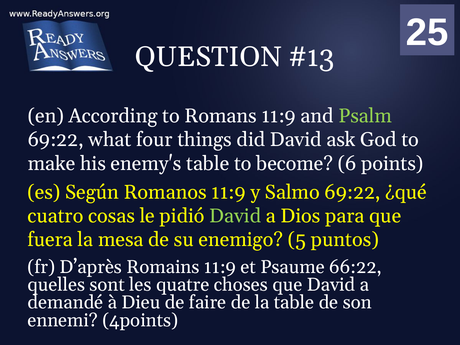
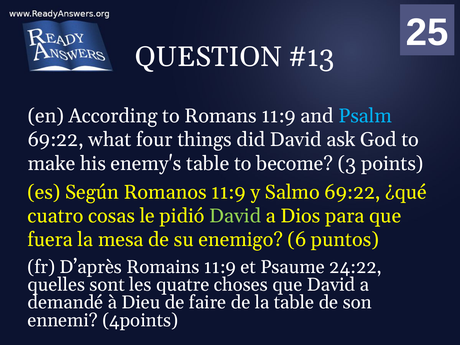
Psalm colour: light green -> light blue
6: 6 -> 3
5: 5 -> 6
66:22: 66:22 -> 24:22
